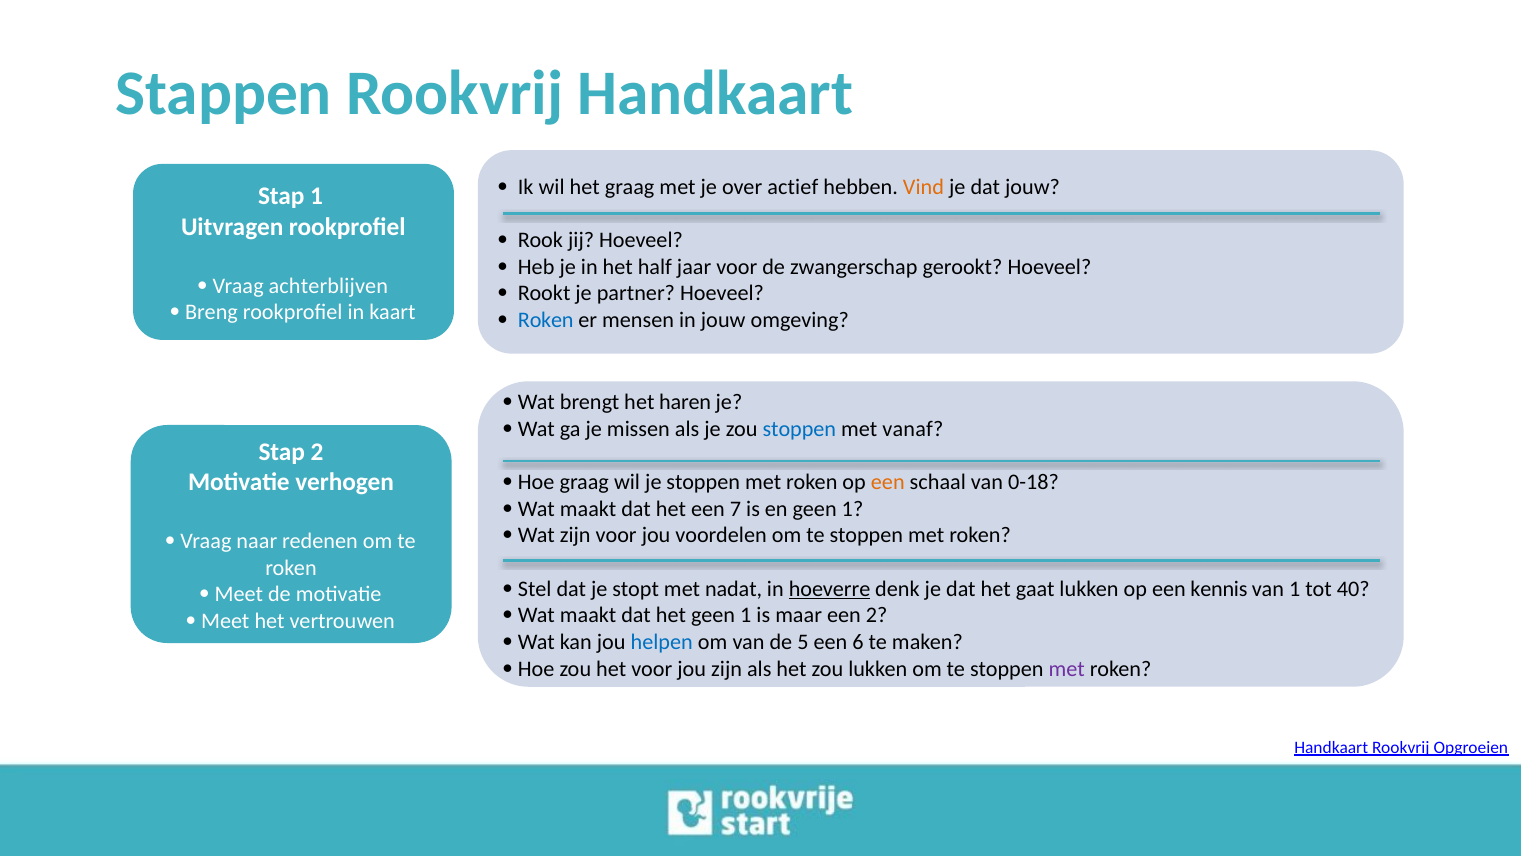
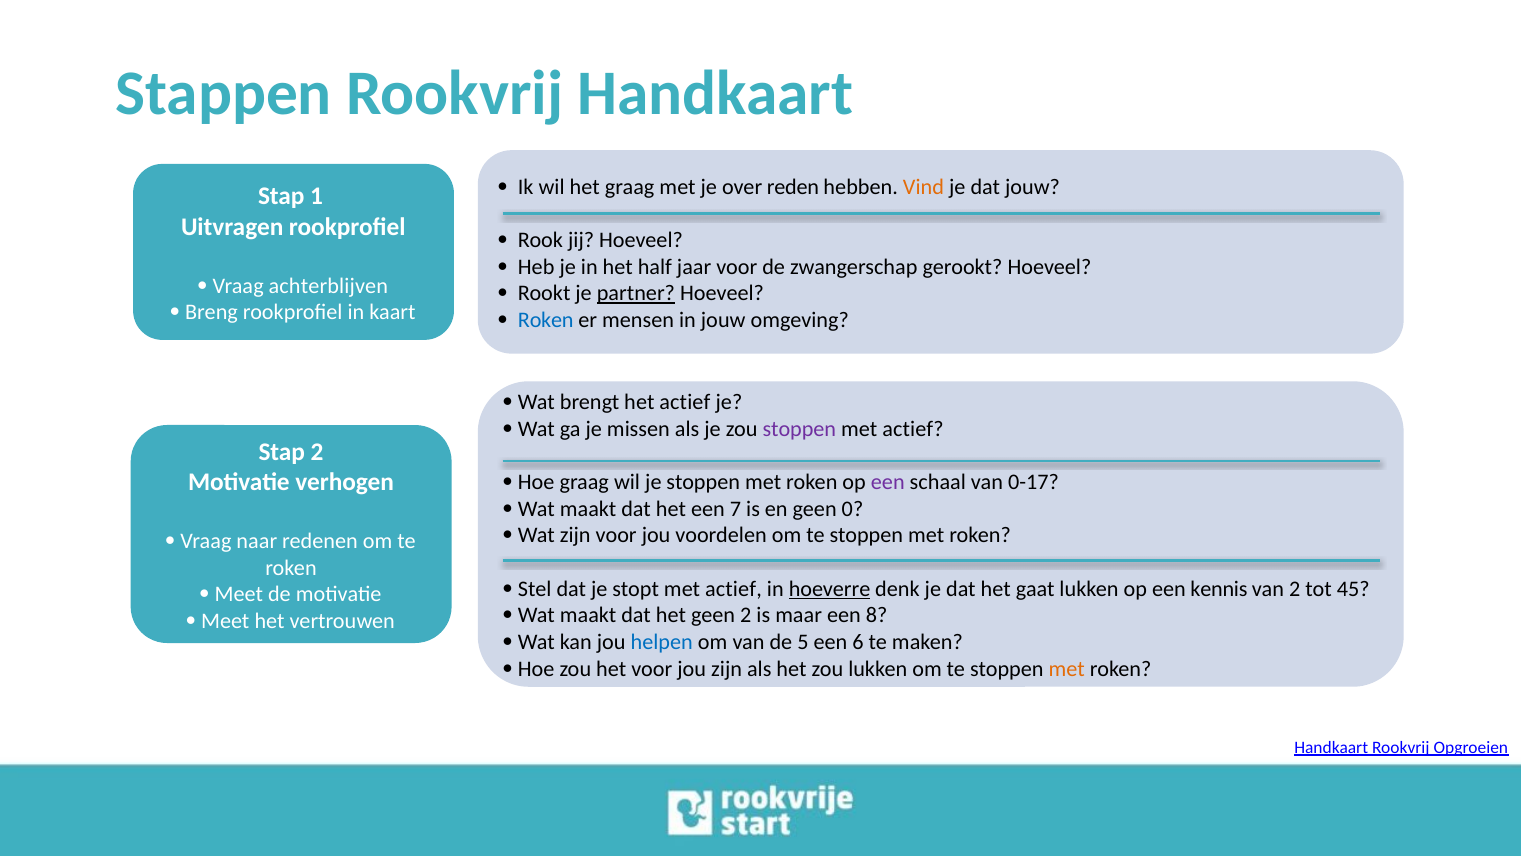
actief: actief -> reden
partner underline: none -> present
het haren: haren -> actief
stoppen at (799, 429) colour: blue -> purple
vanaf at (913, 429): vanaf -> actief
een at (888, 482) colour: orange -> purple
0-18: 0-18 -> 0-17
en geen 1: 1 -> 0
stopt met nadat: nadat -> actief
van 1: 1 -> 2
40: 40 -> 45
het geen 1: 1 -> 2
een 2: 2 -> 8
met at (1067, 669) colour: purple -> orange
